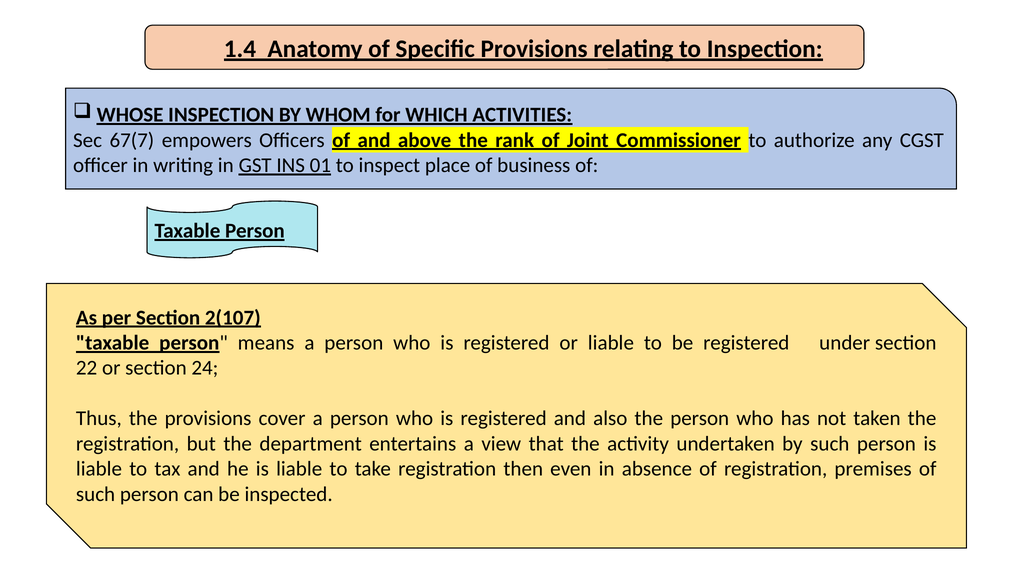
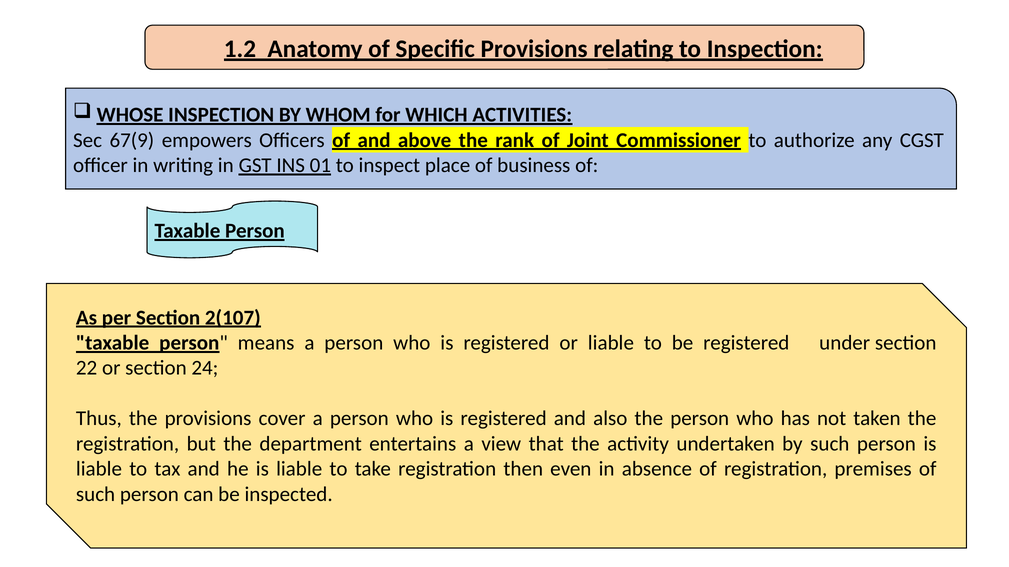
1.4: 1.4 -> 1.2
67(7: 67(7 -> 67(9
